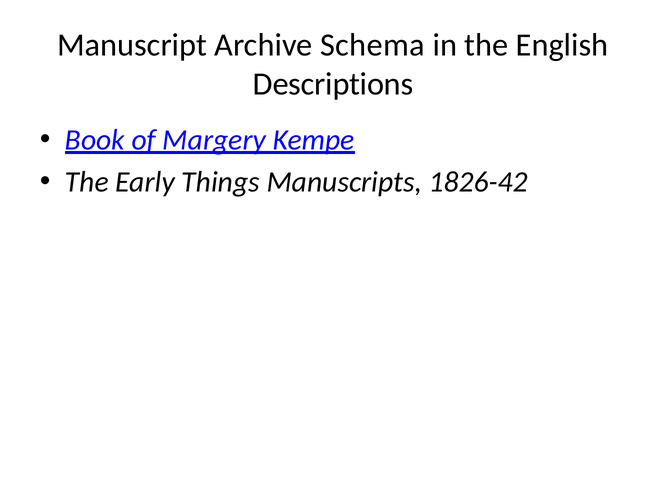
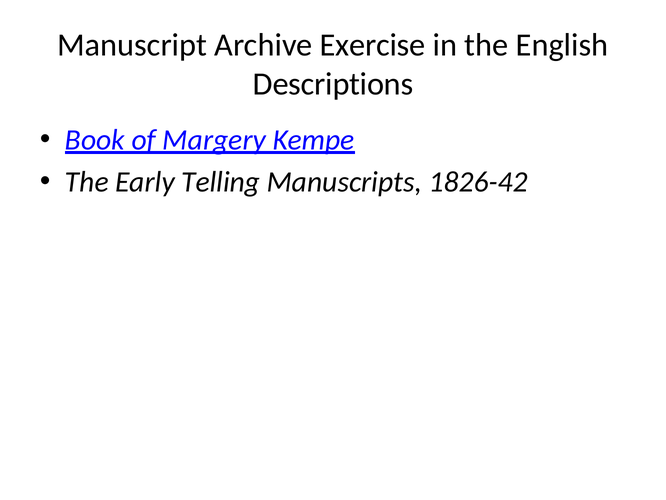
Schema: Schema -> Exercise
Things: Things -> Telling
